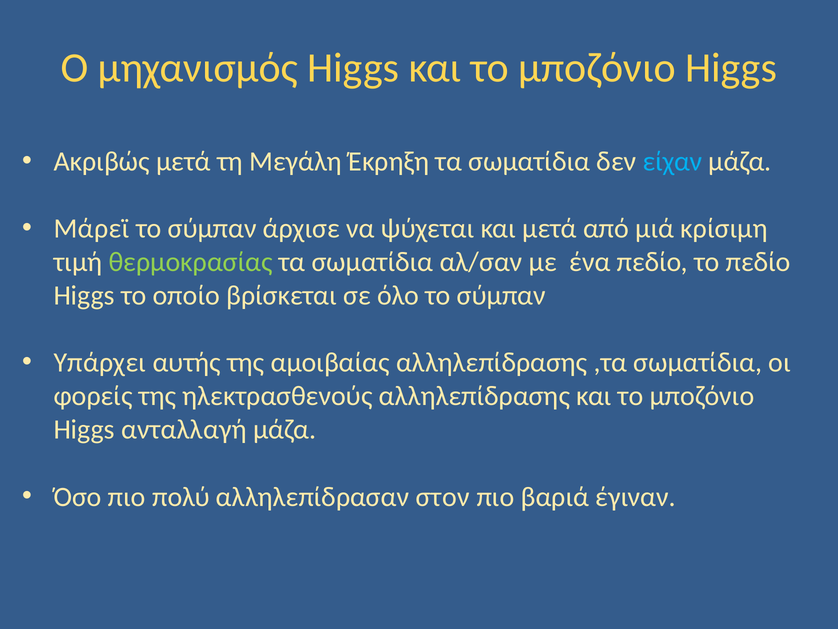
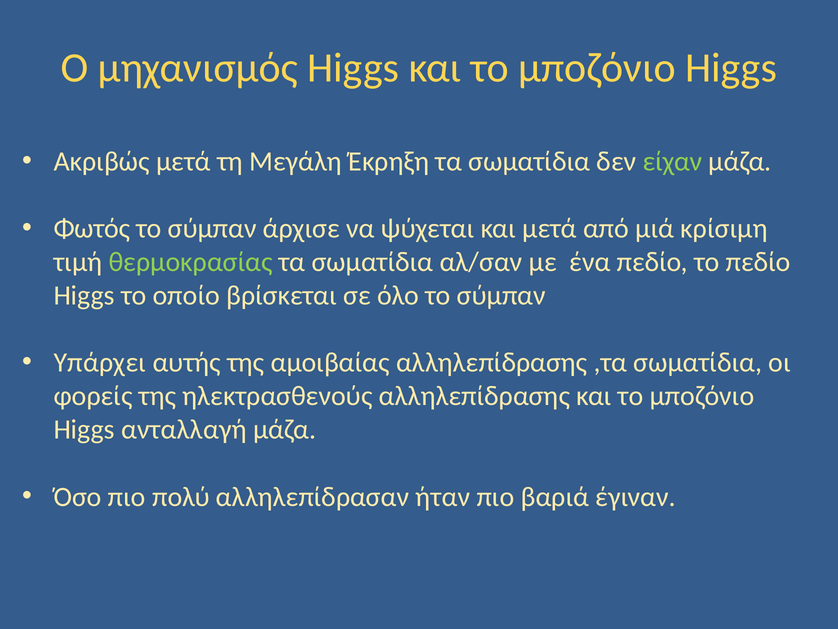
είχαν colour: light blue -> light green
Μάρεϊ: Μάρεϊ -> Φωτός
στον: στον -> ήταν
